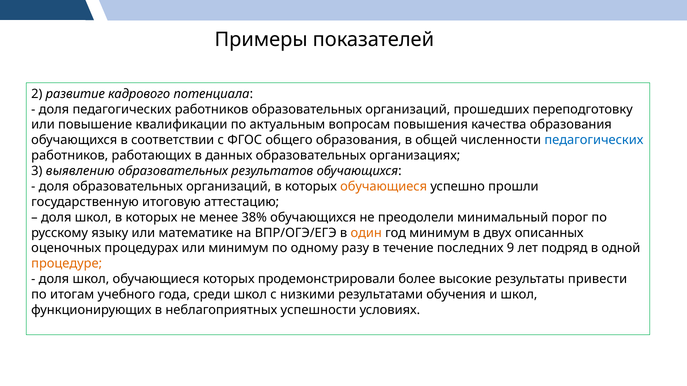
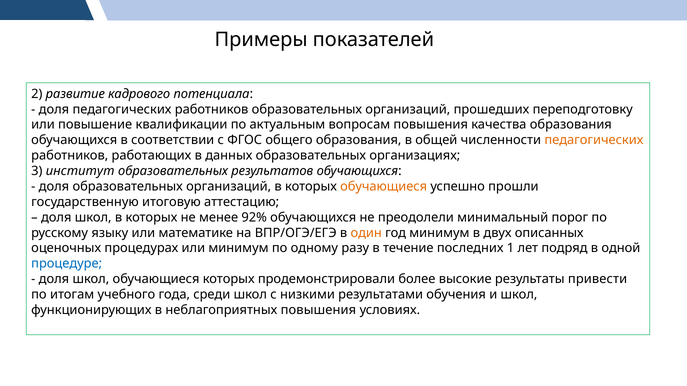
педагогических at (594, 140) colour: blue -> orange
выявлению: выявлению -> институт
38%: 38% -> 92%
9: 9 -> 1
процедуре colour: orange -> blue
неблагоприятных успешности: успешности -> повышения
